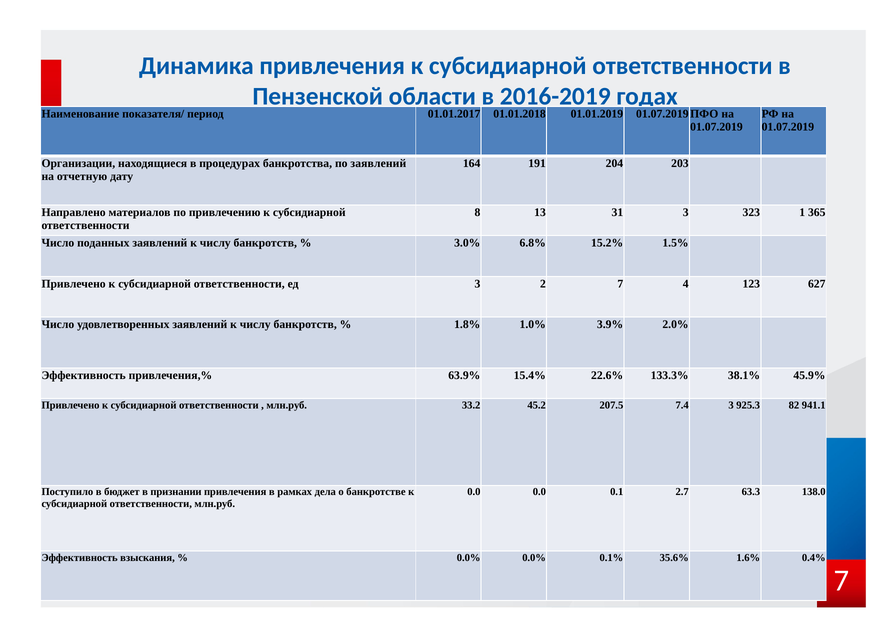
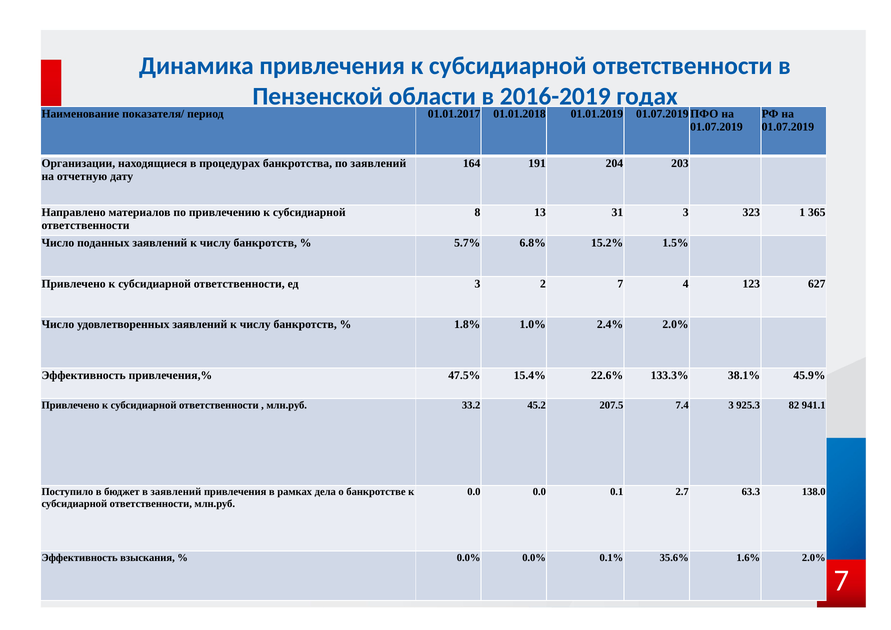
3.0%: 3.0% -> 5.7%
3.9%: 3.9% -> 2.4%
63.9%: 63.9% -> 47.5%
в признании: признании -> заявлений
1.6% 0.4%: 0.4% -> 2.0%
